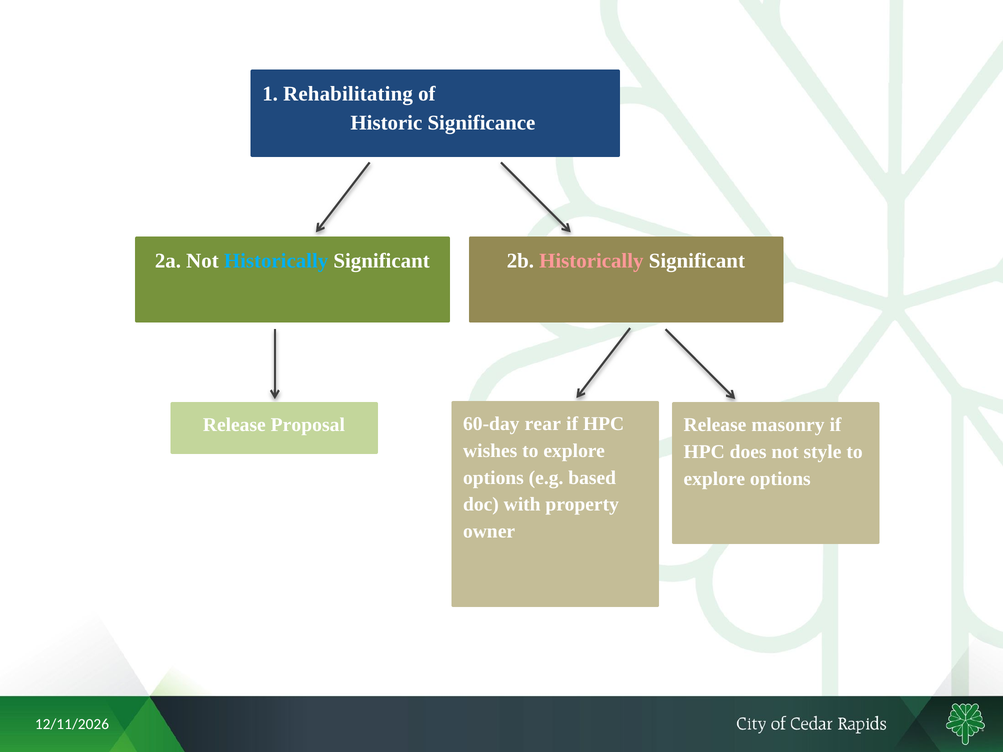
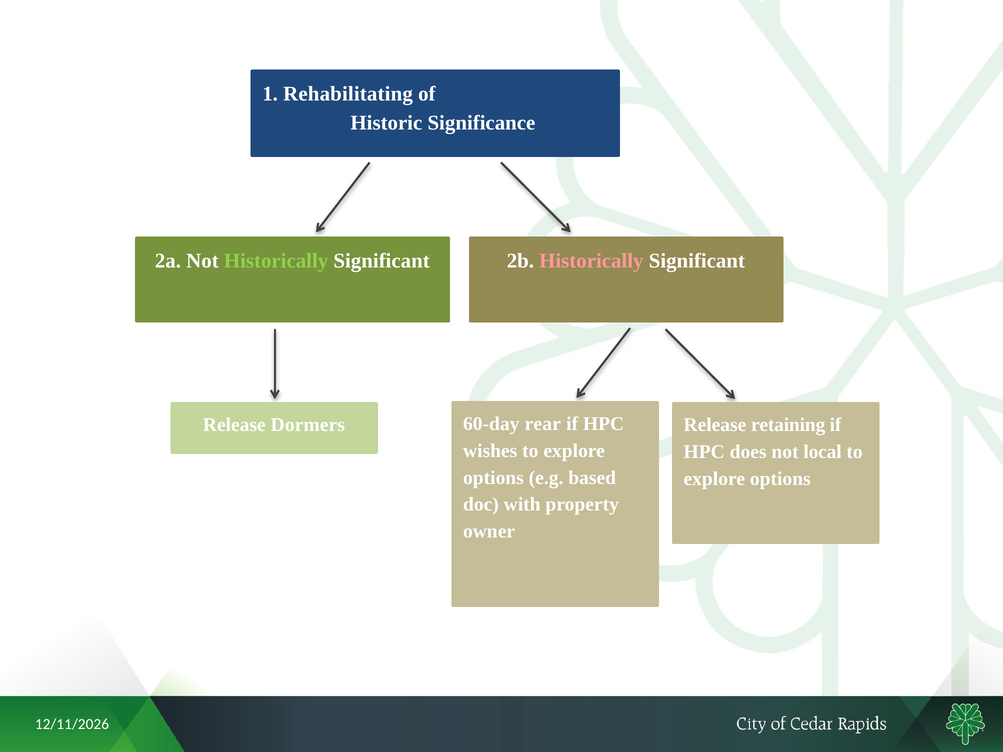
Historically at (276, 261) colour: light blue -> light green
Proposal: Proposal -> Dormers
masonry: masonry -> retaining
style: style -> local
